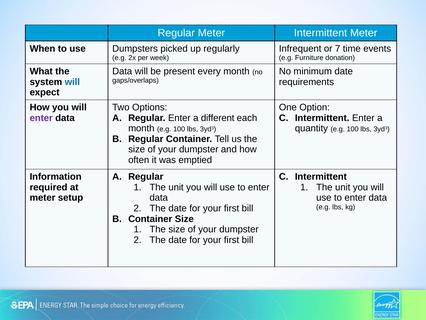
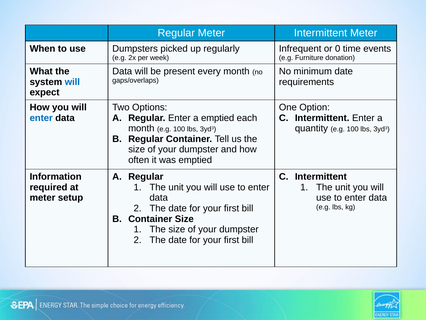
7: 7 -> 0
enter at (41, 118) colour: purple -> blue
a different: different -> emptied
